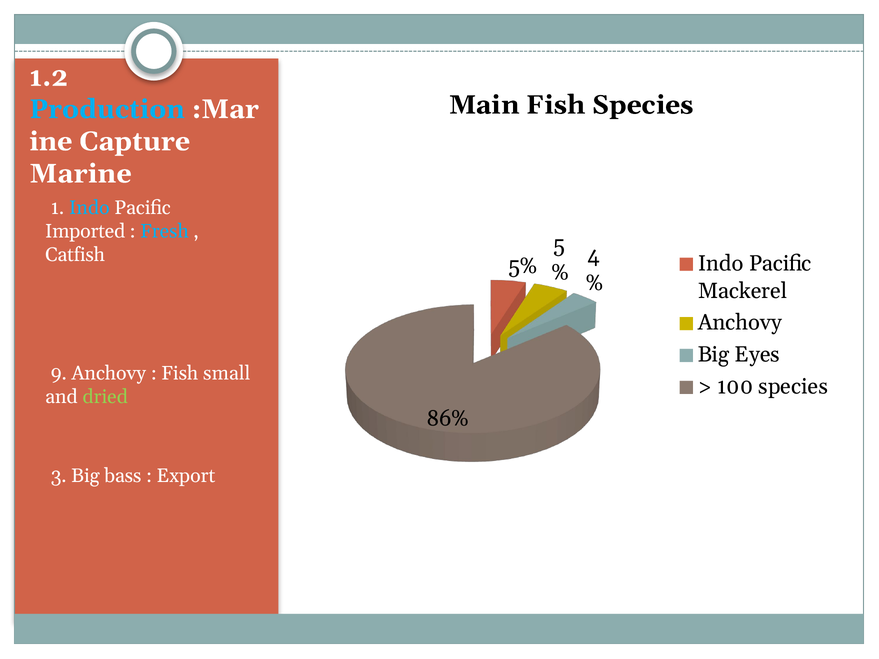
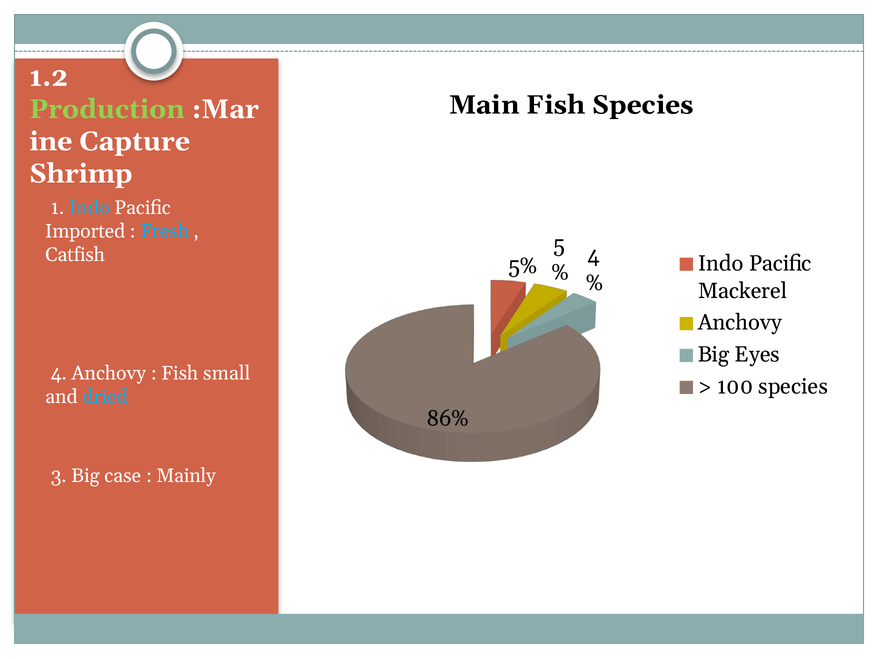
Production colour: light blue -> light green
Marine: Marine -> Shrimp
9 at (59, 373): 9 -> 4
dried colour: light green -> light blue
bass: bass -> case
Export: Export -> Mainly
